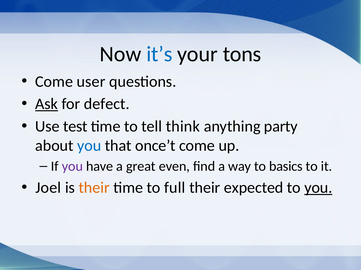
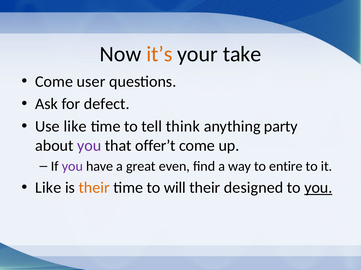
it’s colour: blue -> orange
tons: tons -> take
Ask underline: present -> none
Use test: test -> like
you at (89, 146) colour: blue -> purple
once’t: once’t -> offer’t
basics: basics -> entire
Joel at (48, 188): Joel -> Like
full: full -> will
expected: expected -> designed
